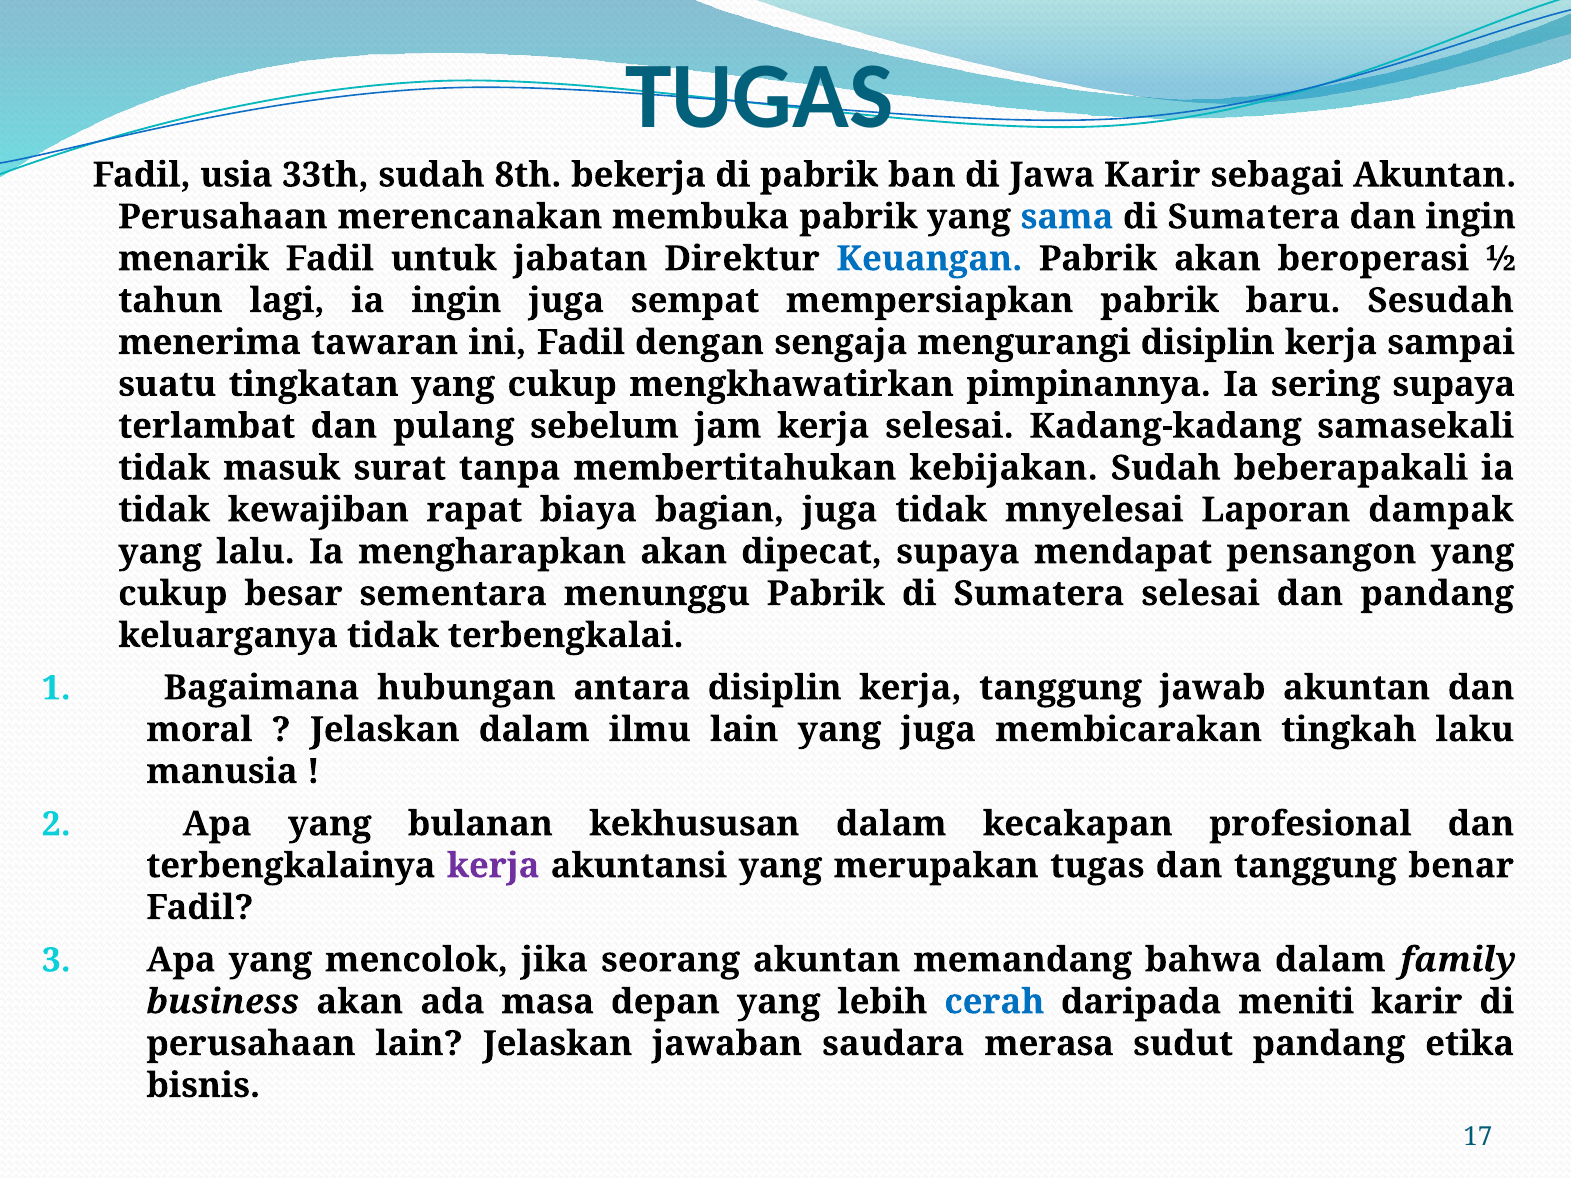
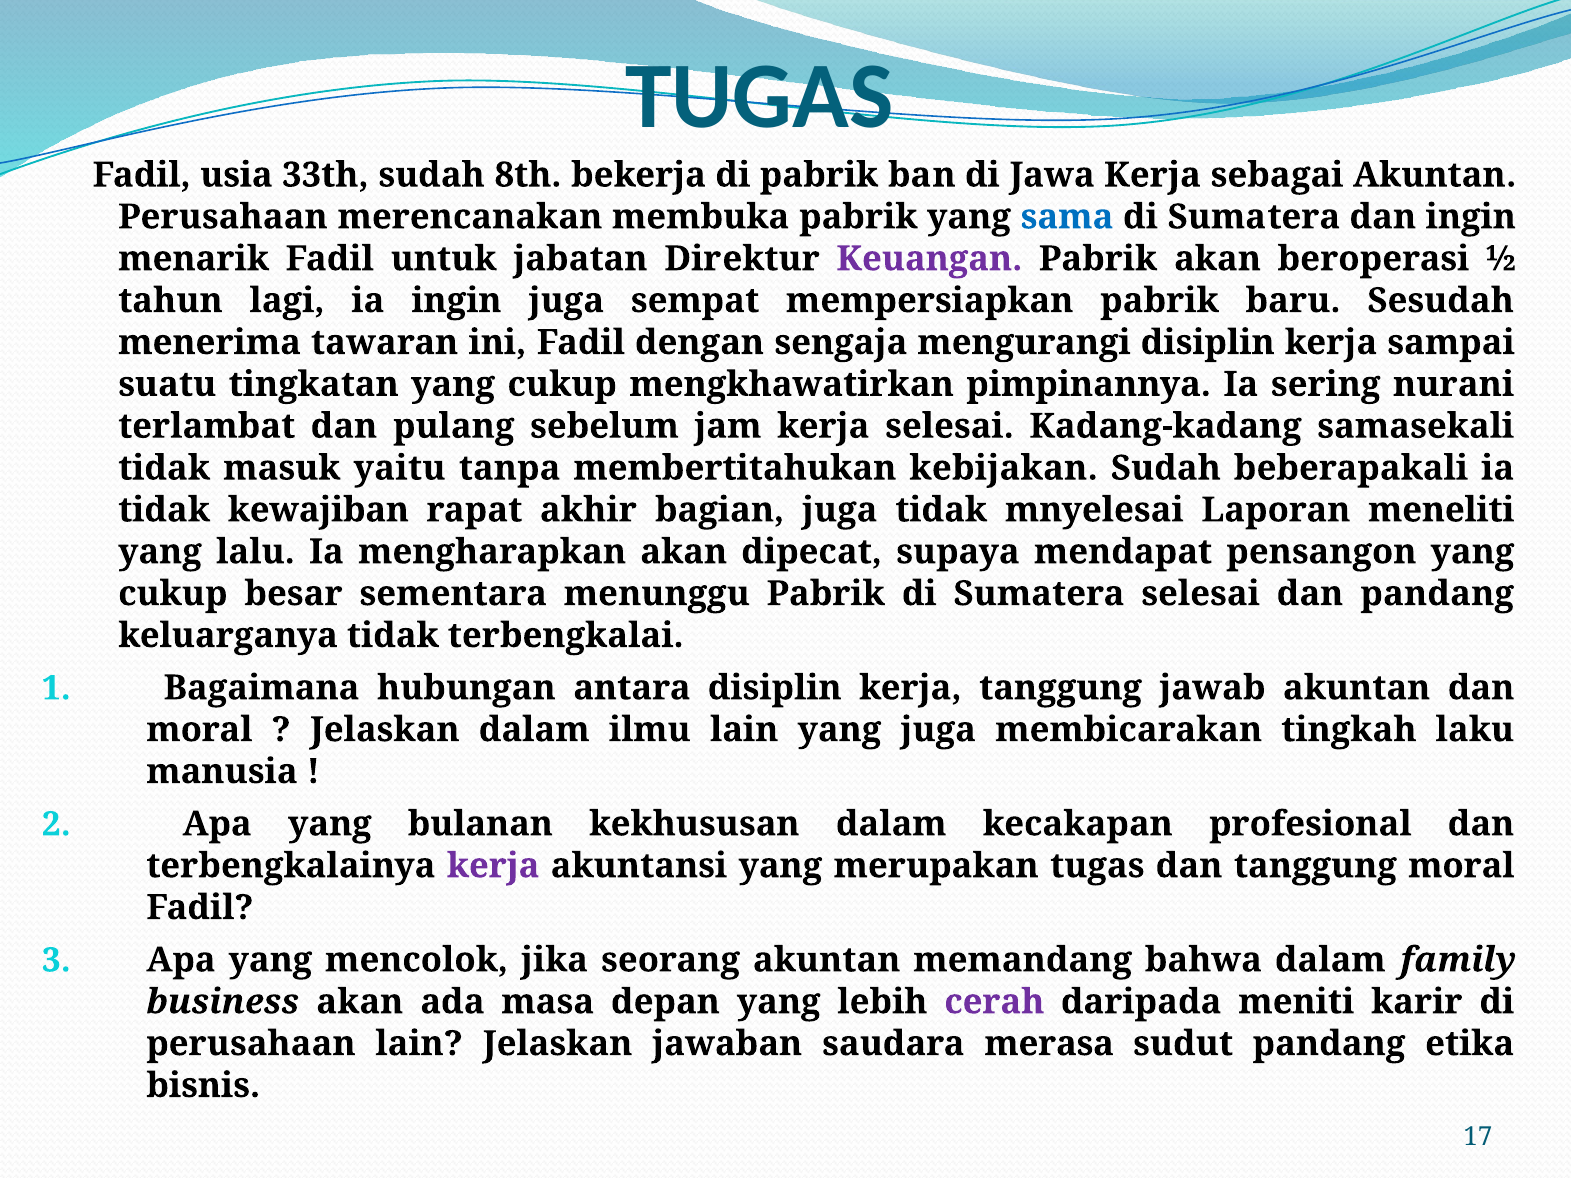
Jawa Karir: Karir -> Kerja
Keuangan colour: blue -> purple
sering supaya: supaya -> nurani
surat: surat -> yaitu
biaya: biaya -> akhir
dampak: dampak -> meneliti
tanggung benar: benar -> moral
cerah colour: blue -> purple
